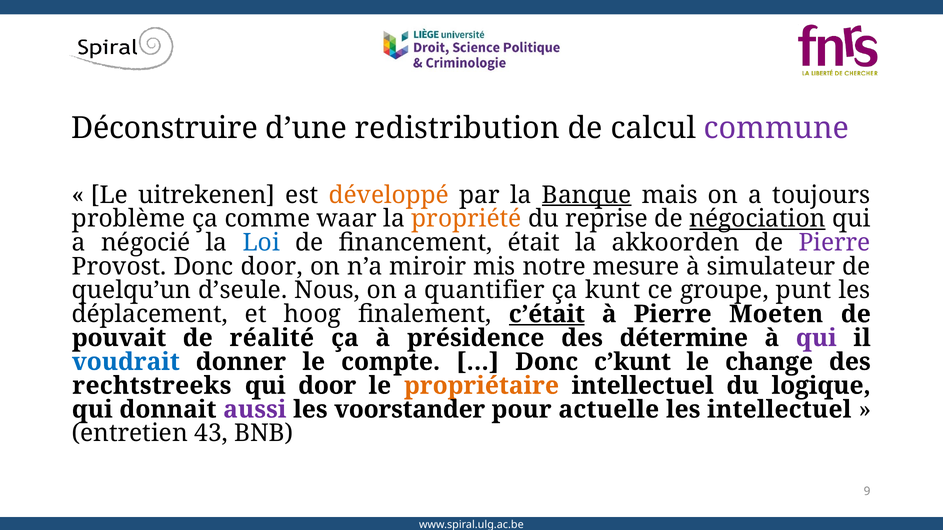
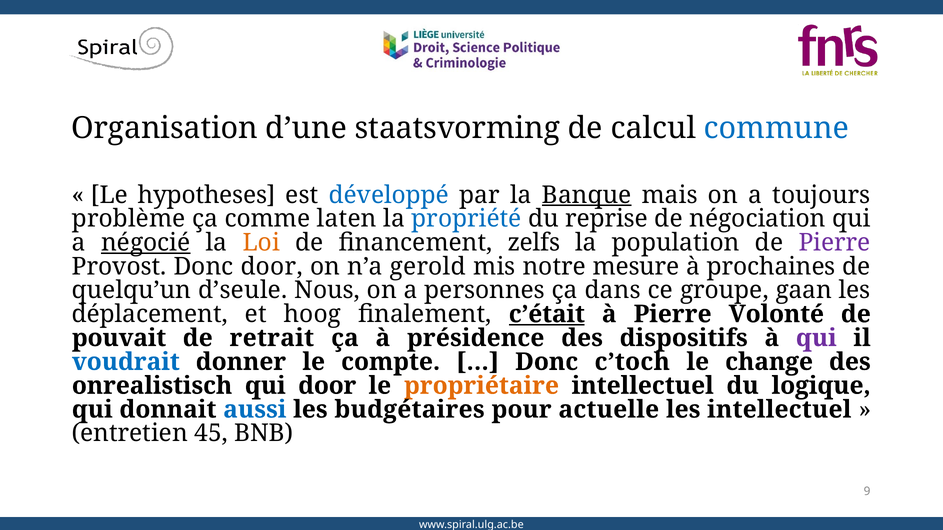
Déconstruire: Déconstruire -> Organisation
redistribution: redistribution -> staatsvorming
commune colour: purple -> blue
uitrekenen: uitrekenen -> hypotheses
développé colour: orange -> blue
waar: waar -> laten
propriété colour: orange -> blue
négociation underline: present -> none
négocié underline: none -> present
Loi colour: blue -> orange
était: était -> zelfs
akkoorden: akkoorden -> population
miroir: miroir -> gerold
simulateur: simulateur -> prochaines
quantifier: quantifier -> personnes
kunt: kunt -> dans
punt: punt -> gaan
Moeten: Moeten -> Volonté
réalité: réalité -> retrait
détermine: détermine -> dispositifs
c’kunt: c’kunt -> c’toch
rechtstreeks: rechtstreeks -> onrealistisch
aussi colour: purple -> blue
voorstander: voorstander -> budgétaires
43: 43 -> 45
